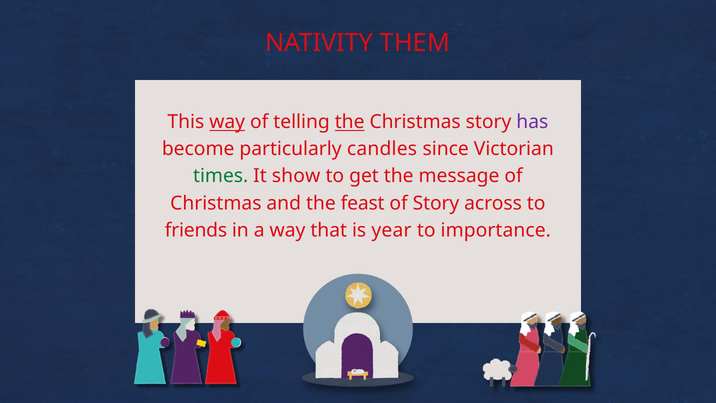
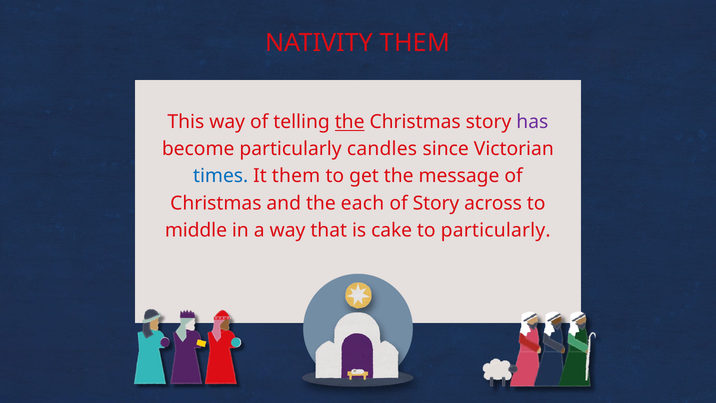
way at (227, 122) underline: present -> none
times colour: green -> blue
It show: show -> them
feast: feast -> each
friends: friends -> middle
year: year -> cake
to importance: importance -> particularly
